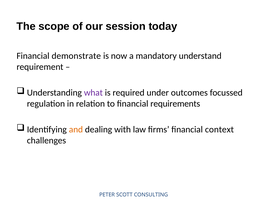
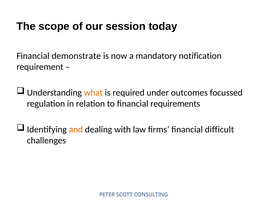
understand: understand -> notification
what colour: purple -> orange
context: context -> difficult
